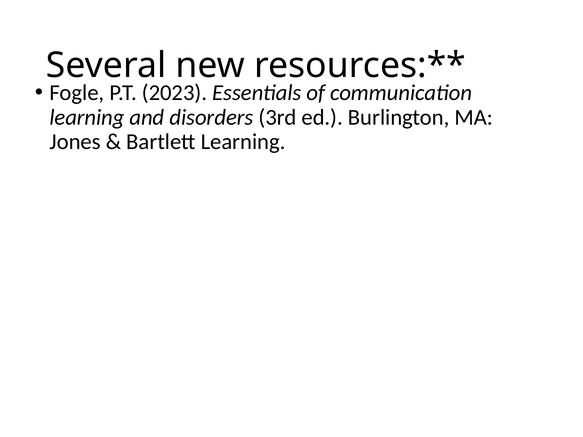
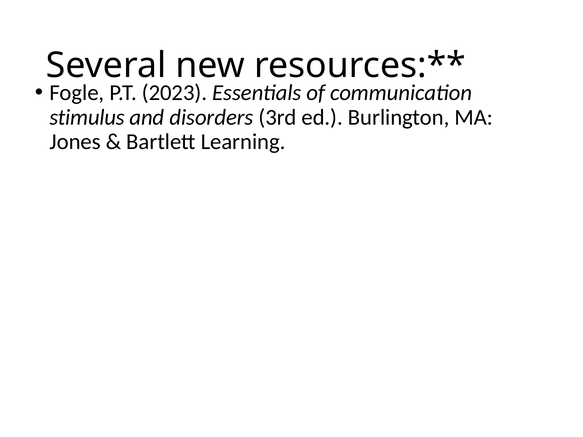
learning at (87, 117): learning -> stimulus
